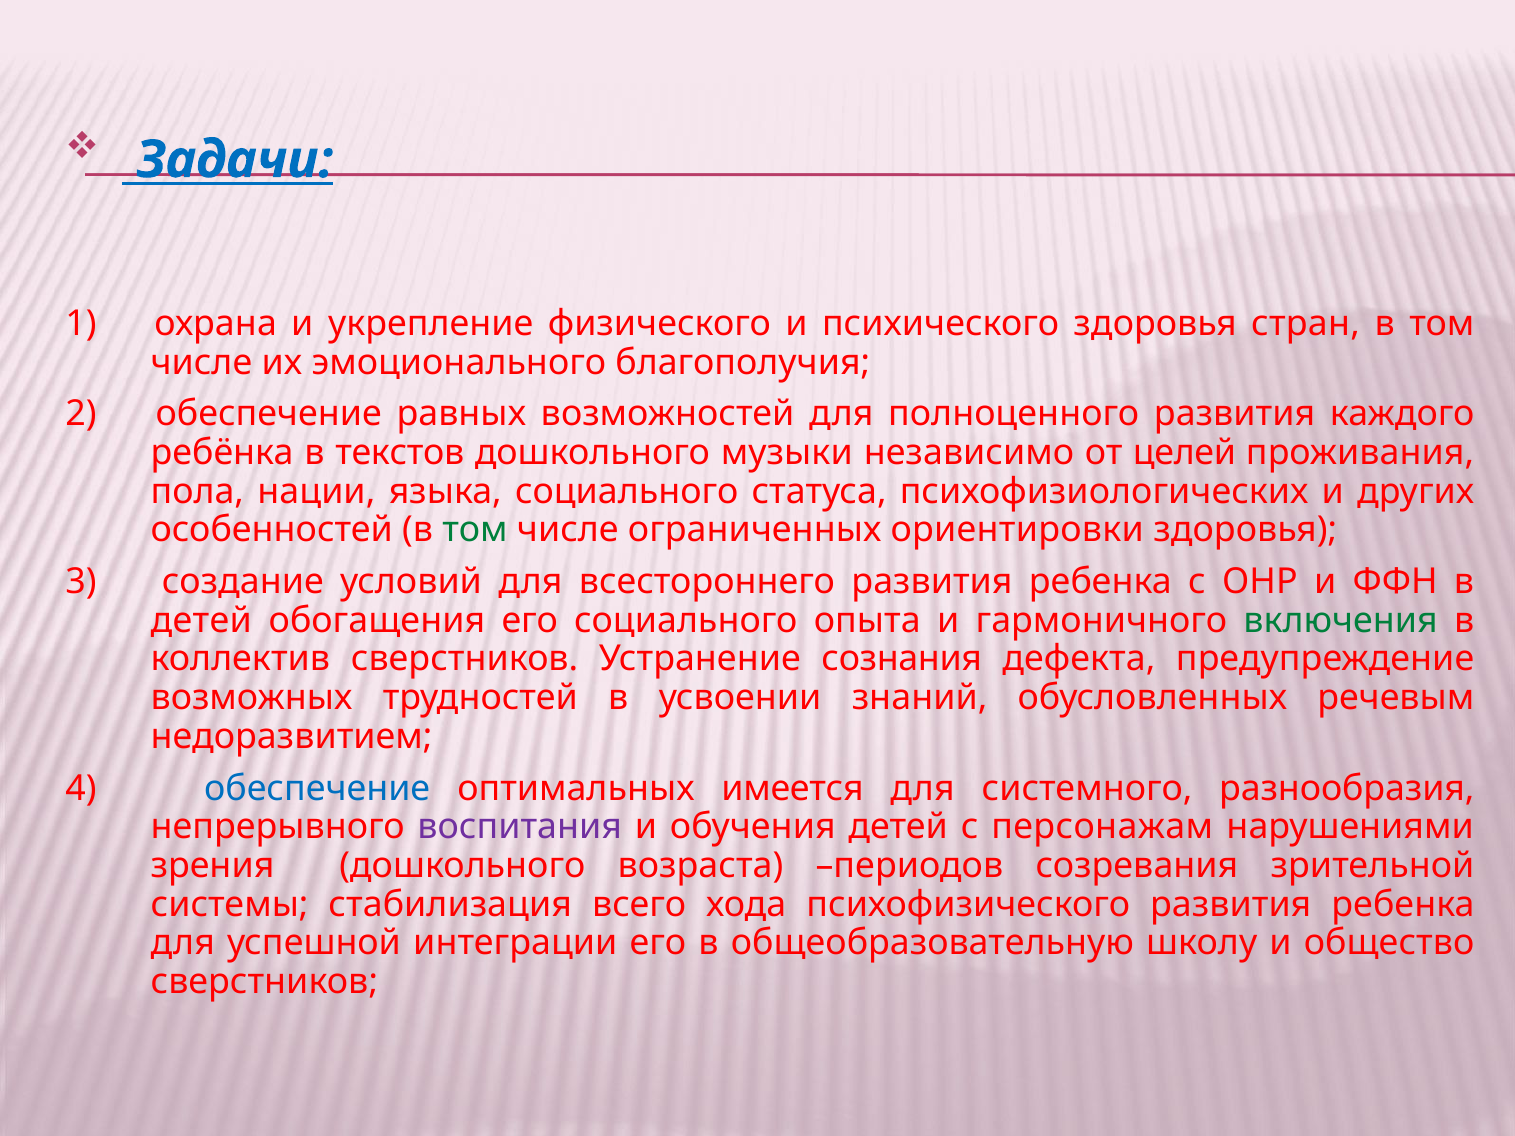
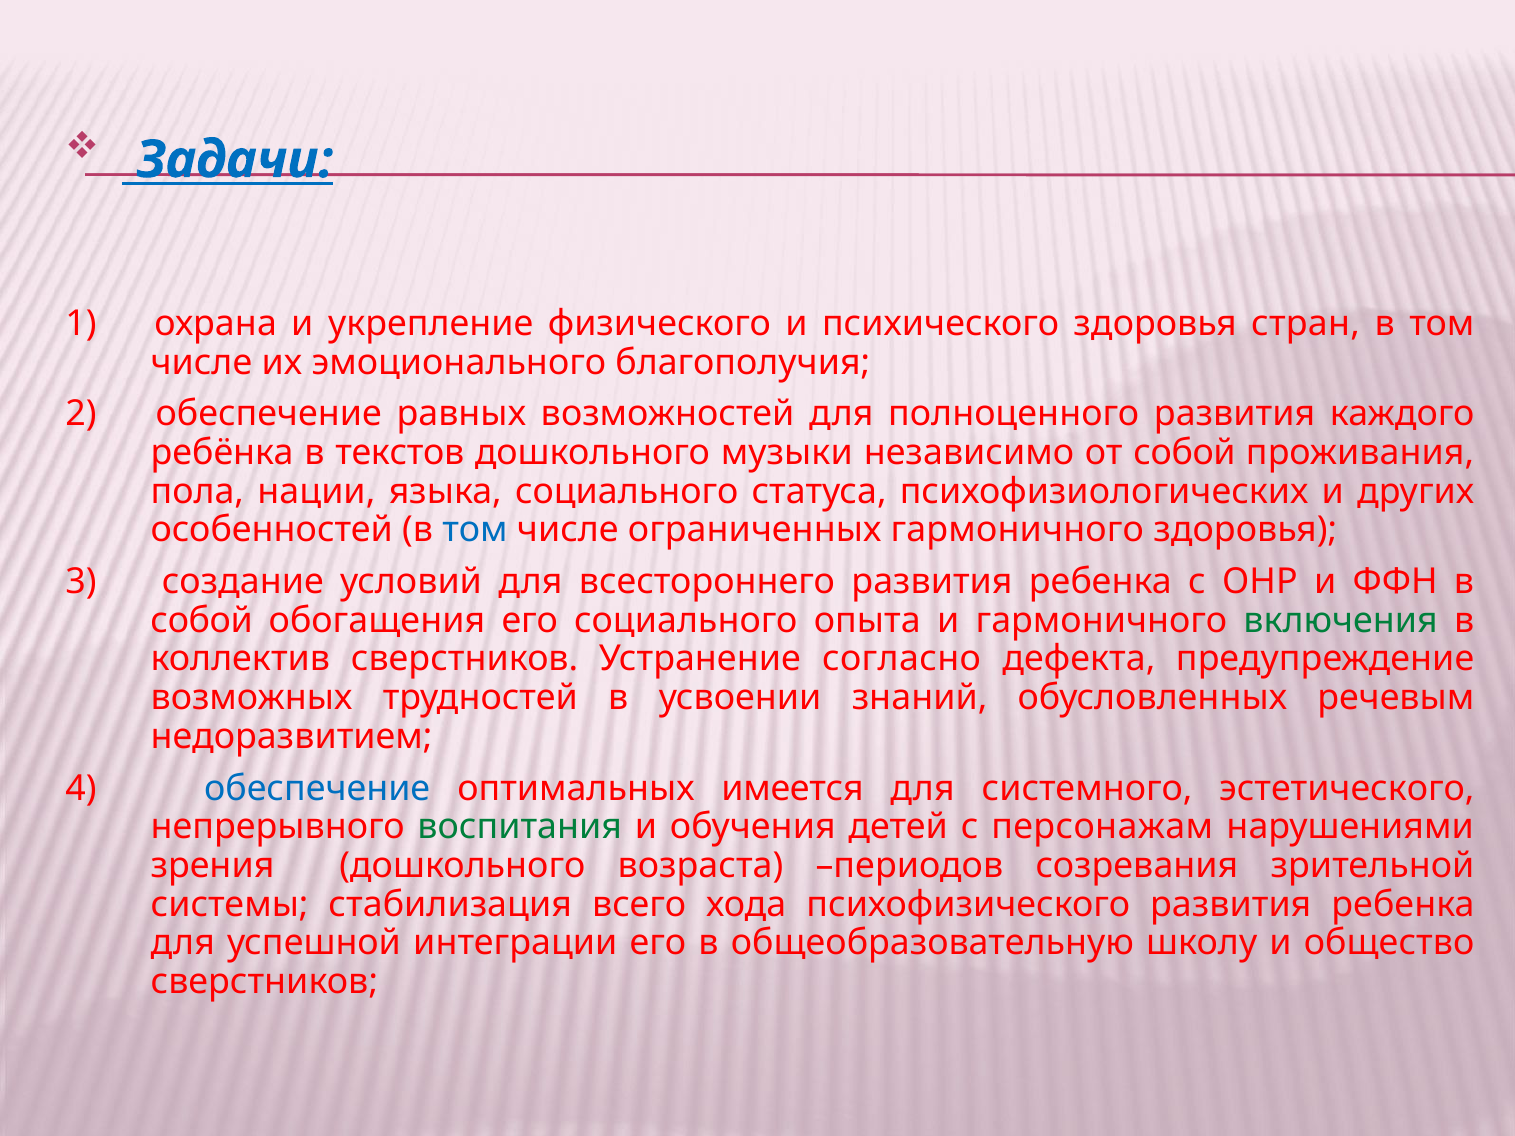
от целей: целей -> собой
том at (475, 530) colour: green -> blue
ограниченных ориентировки: ориентировки -> гармоничного
детей at (201, 621): детей -> собой
сознания: сознания -> согласно
разнообразия: разнообразия -> эстетического
воспитания colour: purple -> green
